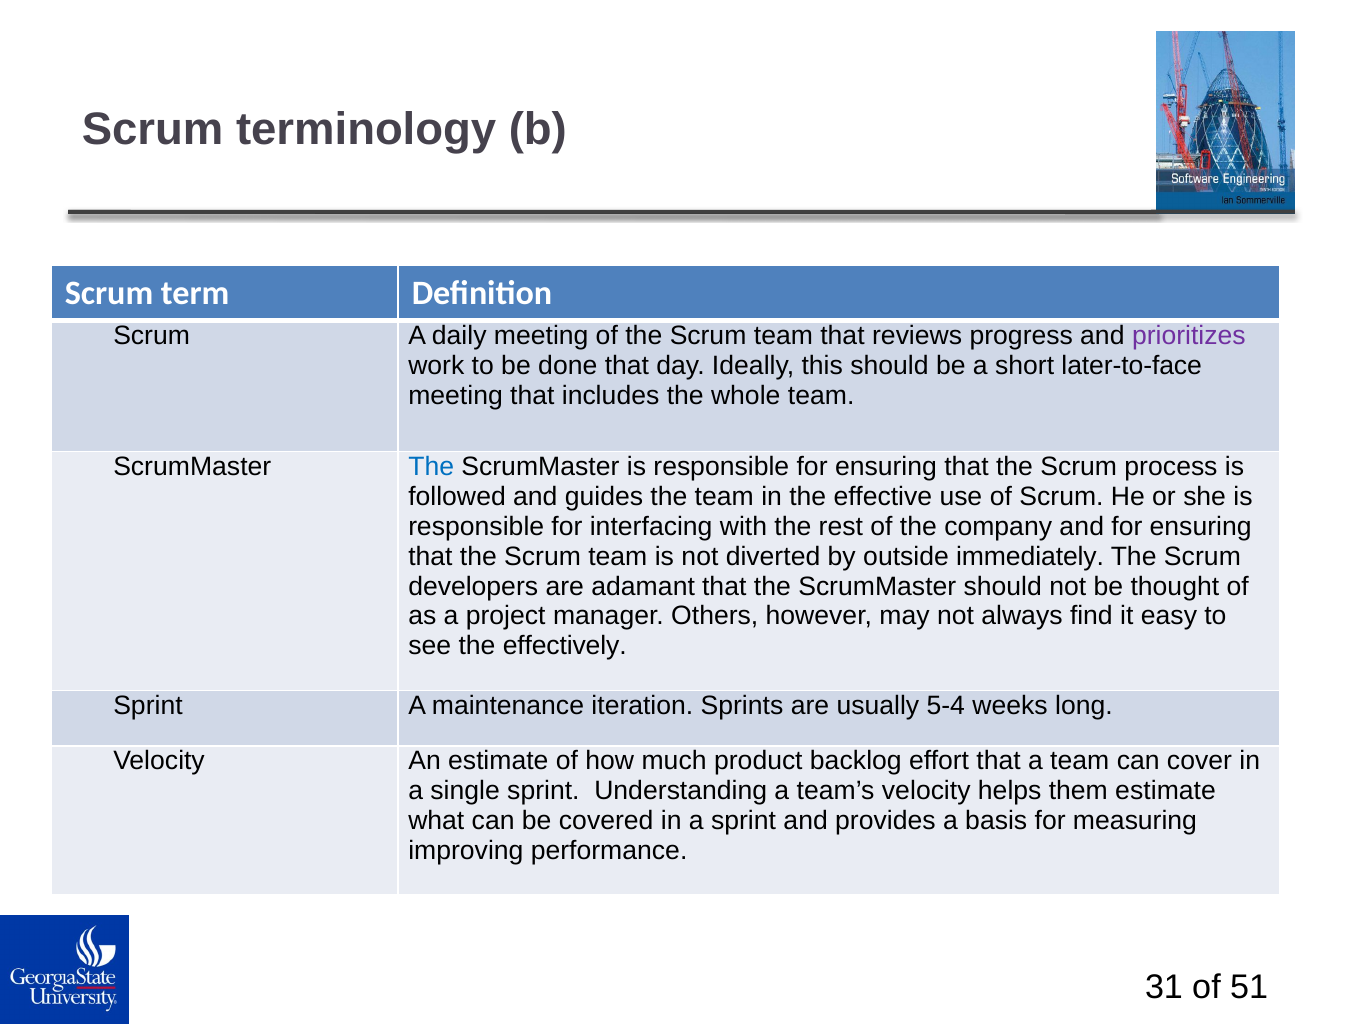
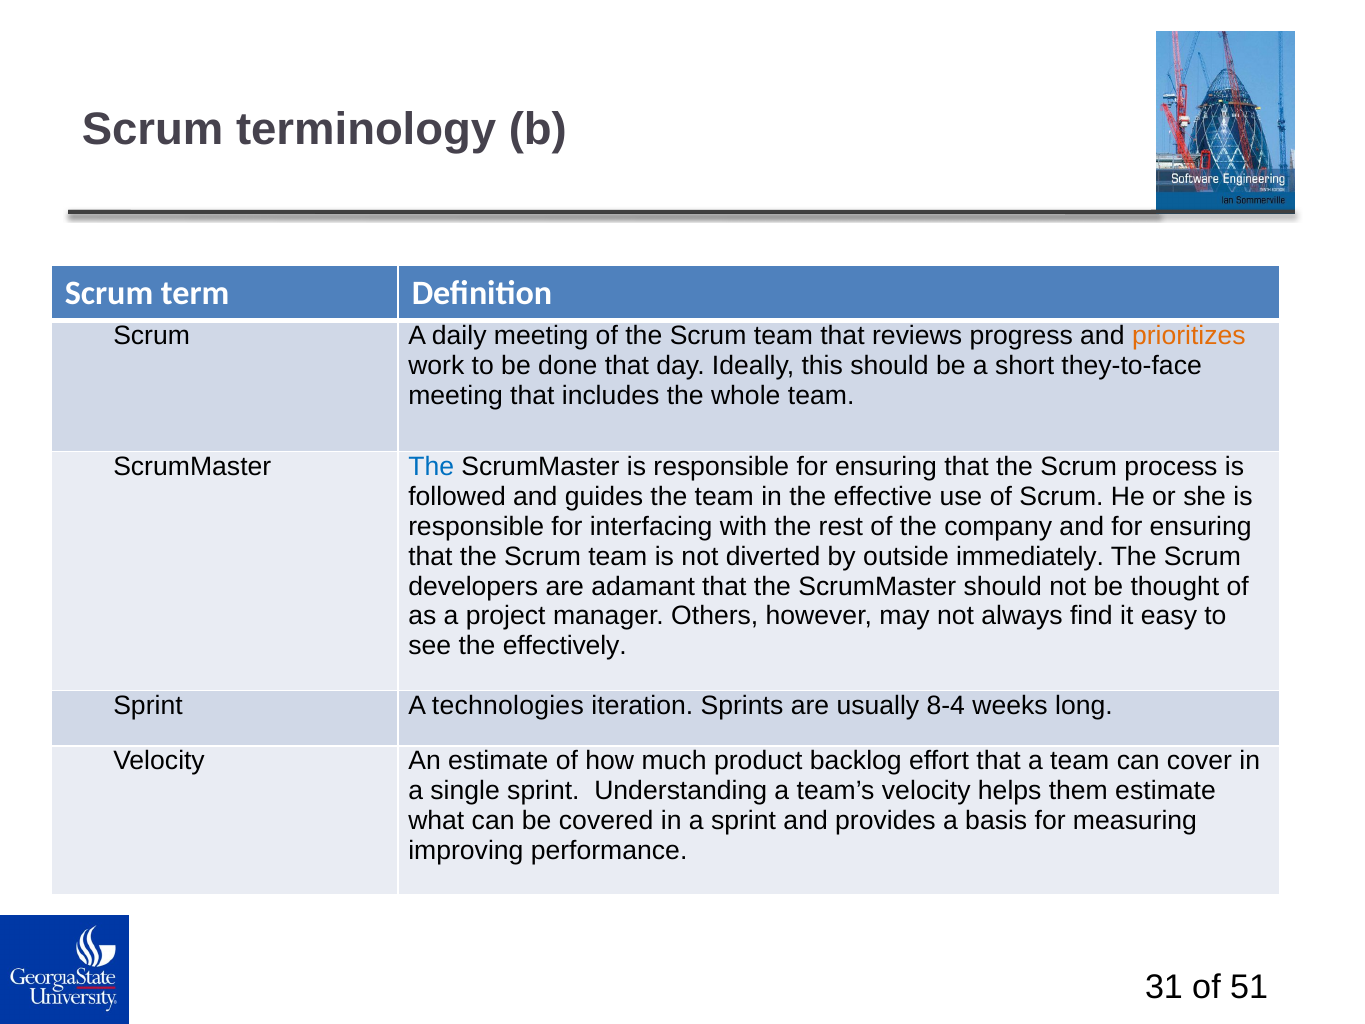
prioritizes colour: purple -> orange
later-to-face: later-to-face -> they-to-face
maintenance: maintenance -> technologies
5-4: 5-4 -> 8-4
